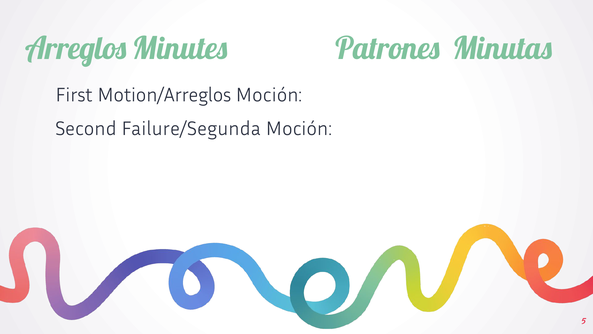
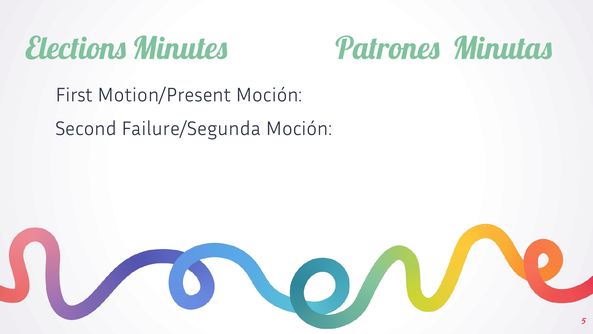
Arreglos: Arreglos -> Elections
Motion/Arreglos: Motion/Arreglos -> Motion/Present
